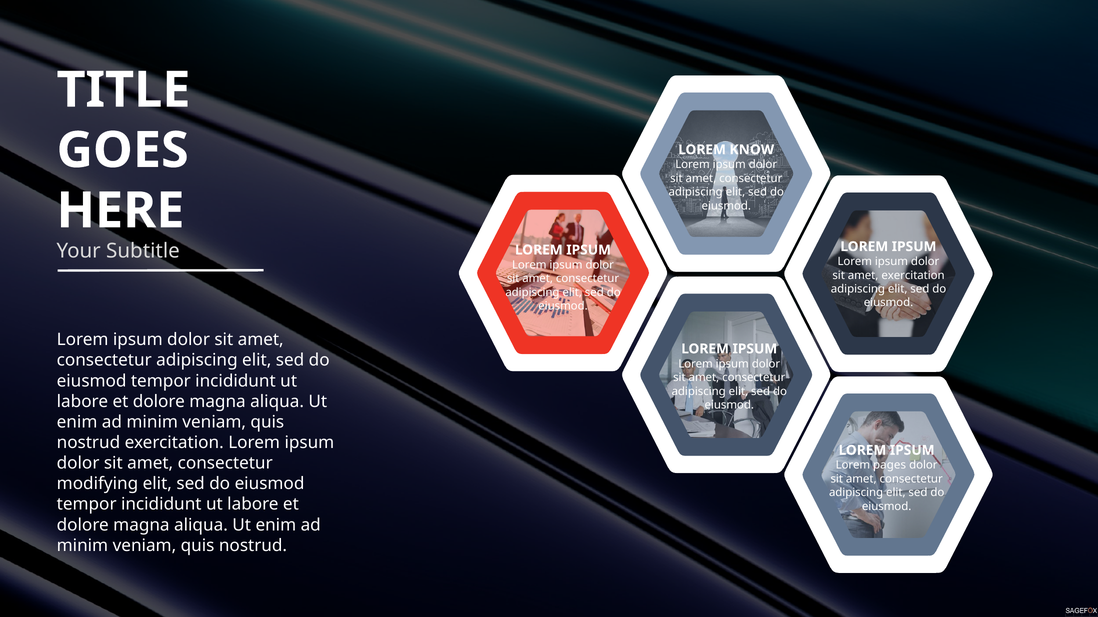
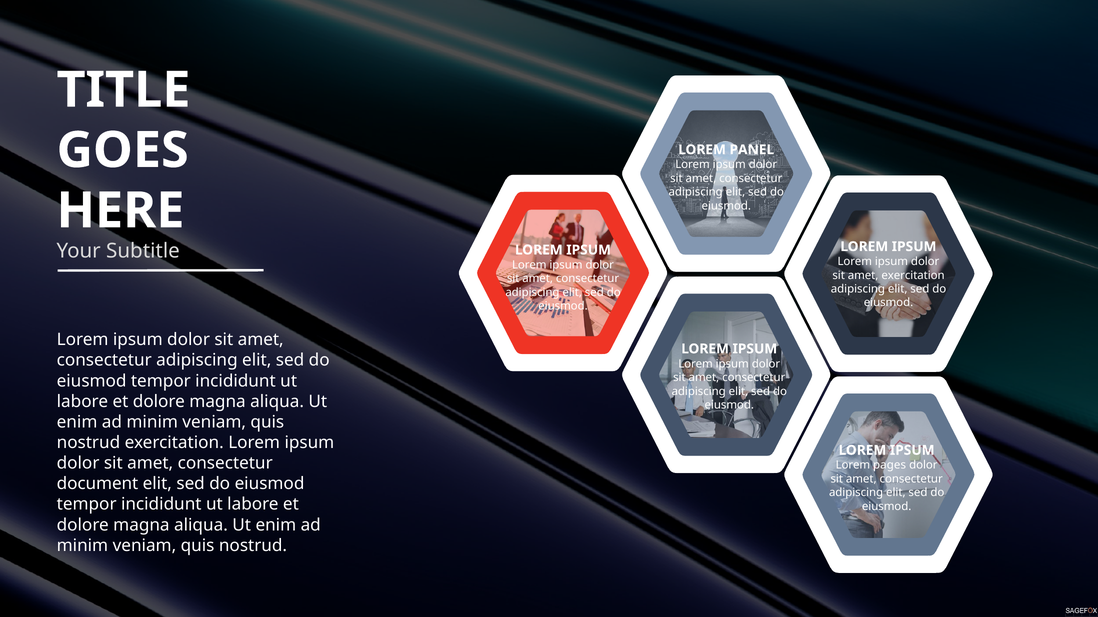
KNOW: KNOW -> PANEL
modifying: modifying -> document
